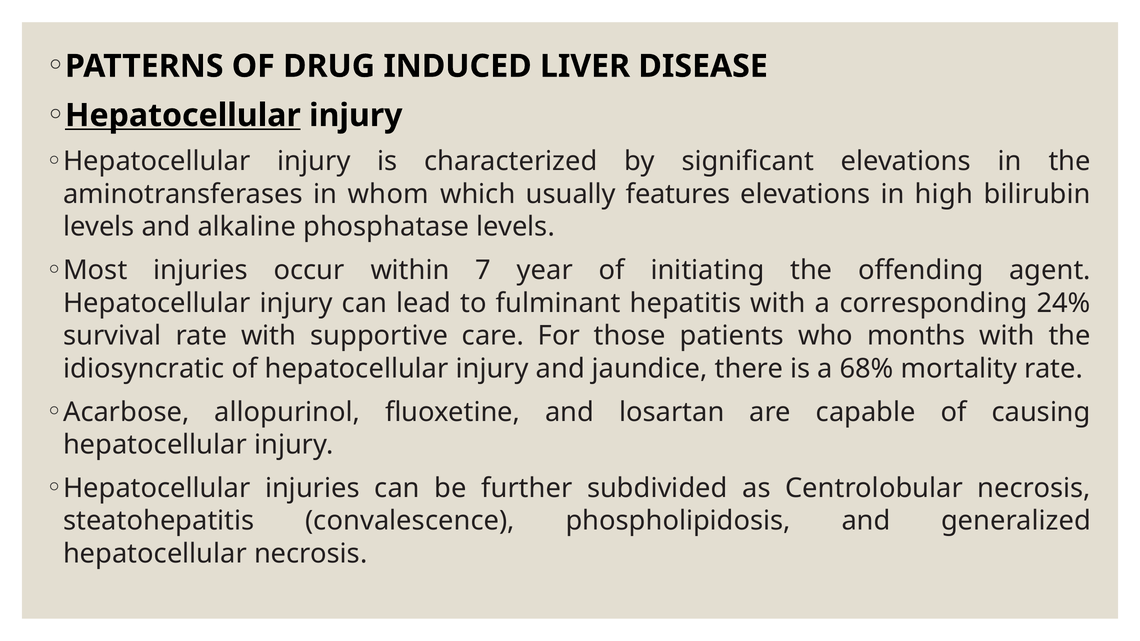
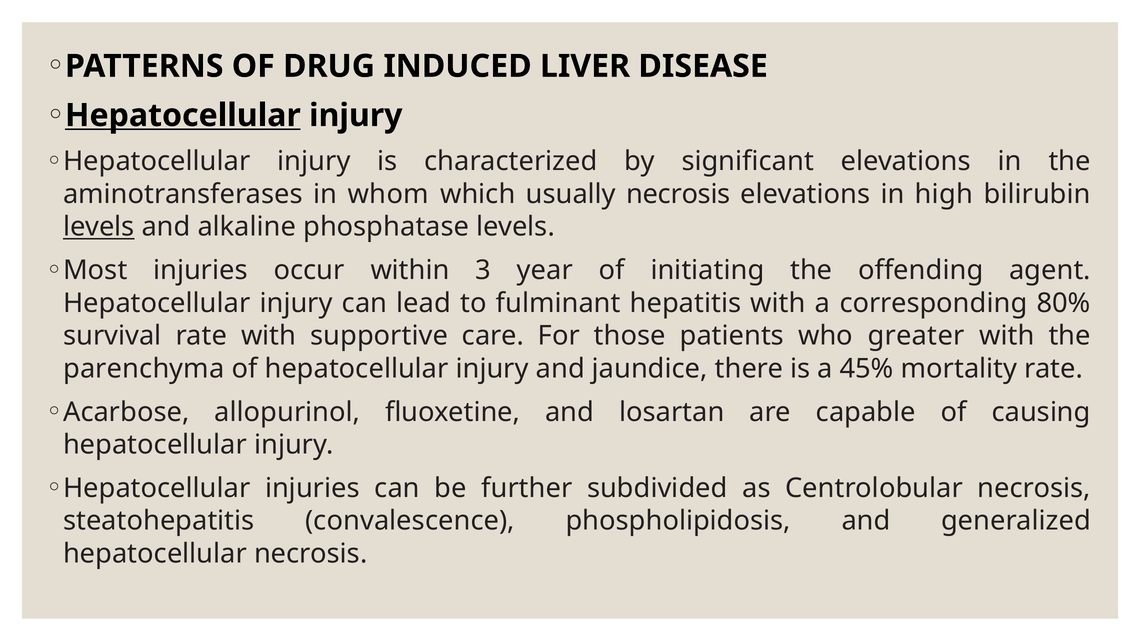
usually features: features -> necrosis
levels at (99, 227) underline: none -> present
7: 7 -> 3
24%: 24% -> 80%
months: months -> greater
idiosyncratic: idiosyncratic -> parenchyma
68%: 68% -> 45%
